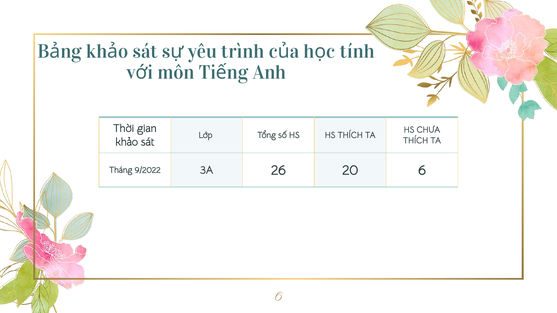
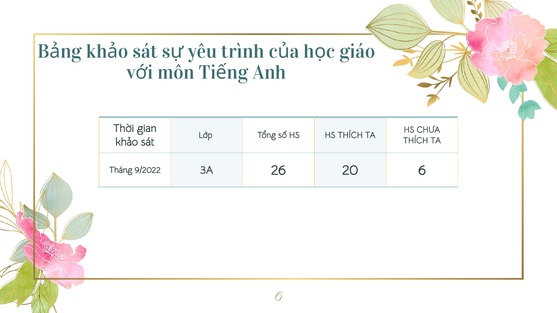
tính: tính -> giáo
